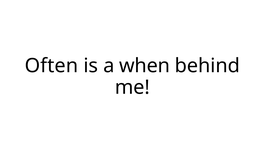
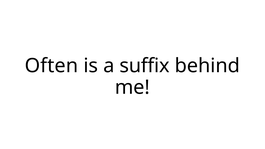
when: when -> suffix
